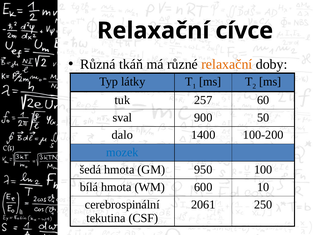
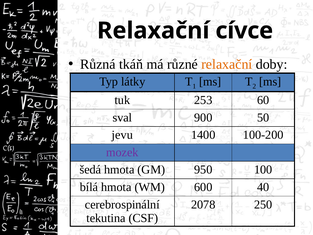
257: 257 -> 253
dalo: dalo -> jevu
mozek colour: blue -> purple
10: 10 -> 40
2061: 2061 -> 2078
